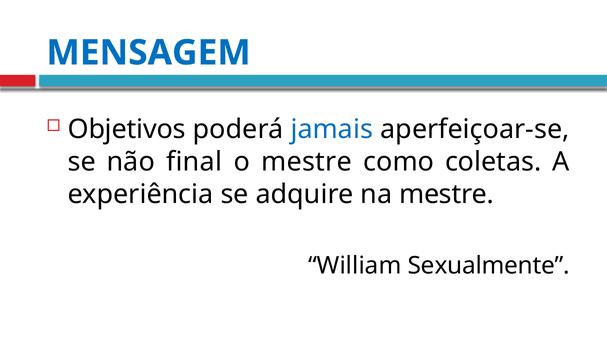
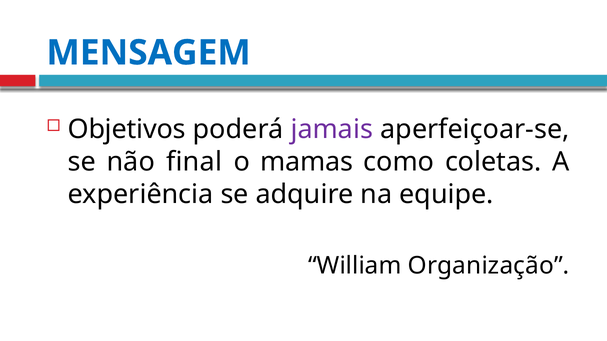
jamais colour: blue -> purple
o mestre: mestre -> mamas
na mestre: mestre -> equipe
Sexualmente: Sexualmente -> Organização
